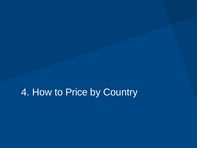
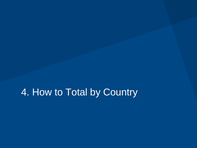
Price: Price -> Total
